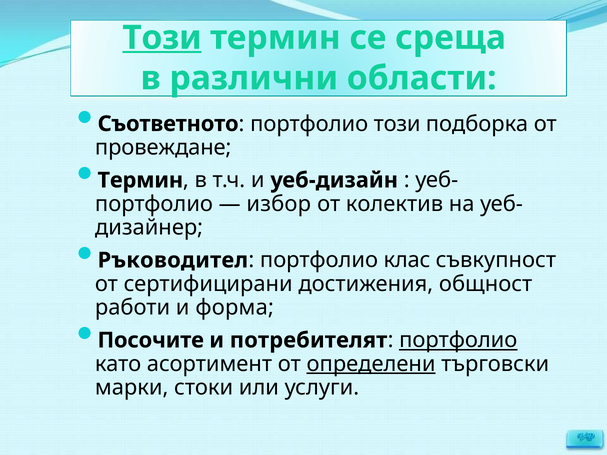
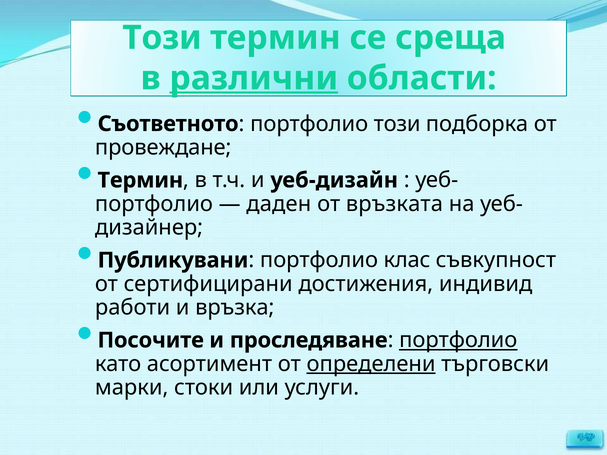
Този at (162, 38) underline: present -> none
различни underline: none -> present
избор: избор -> даден
колектив: колектив -> връзката
Ръководител: Ръководител -> Публикувани
общност: общност -> индивид
форма: форма -> връзка
потребителят: потребителят -> проследяване
